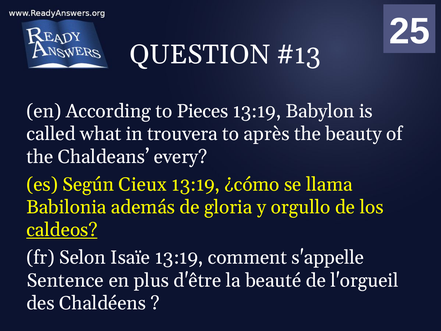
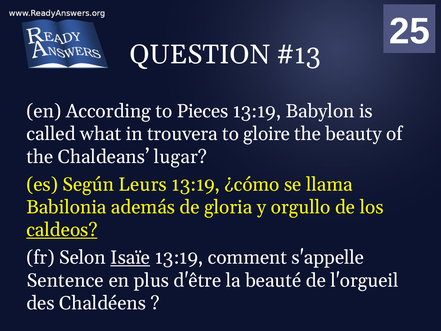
après: après -> gloire
every: every -> lugar
Cieux: Cieux -> Leurs
Isaïe underline: none -> present
